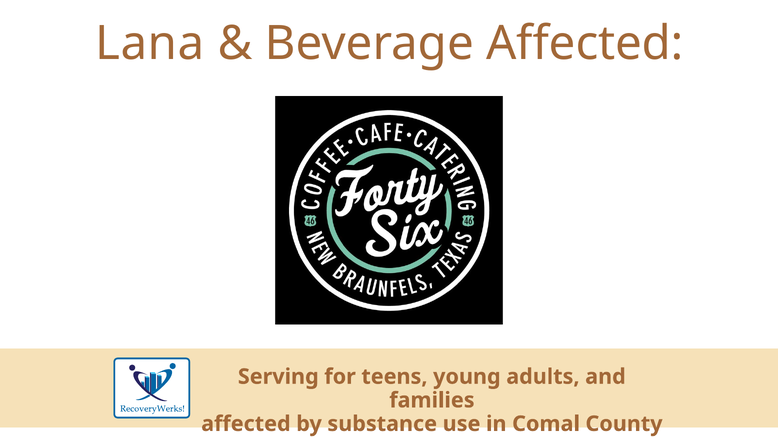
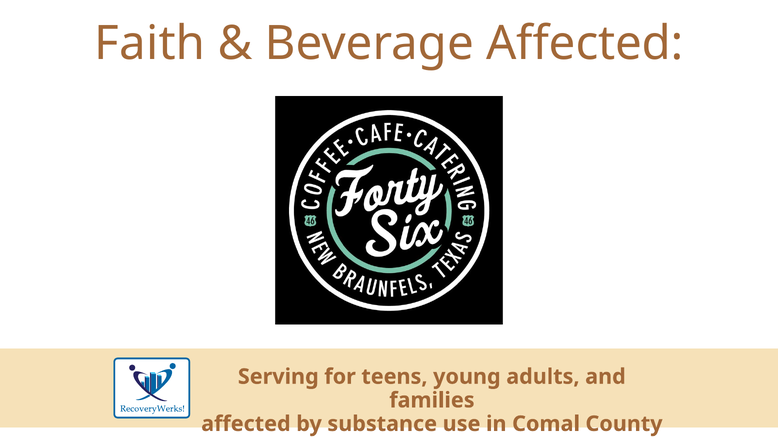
Lana: Lana -> Faith
